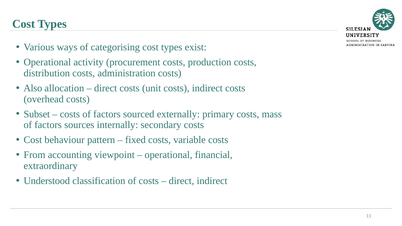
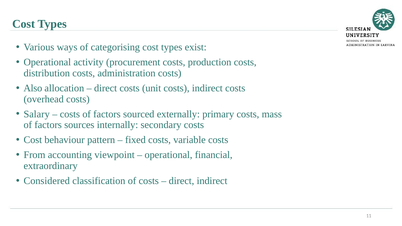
Subset: Subset -> Salary
Understood: Understood -> Considered
